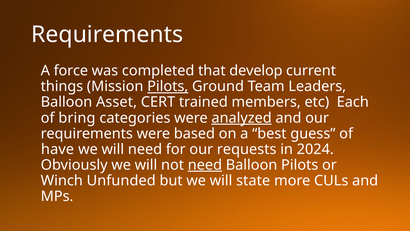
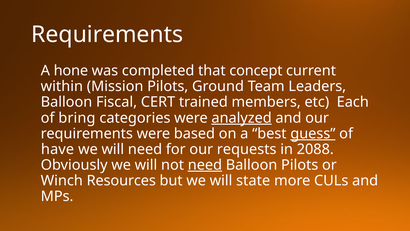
force: force -> hone
develop: develop -> concept
things: things -> within
Pilots at (168, 86) underline: present -> none
Asset: Asset -> Fiscal
guess underline: none -> present
2024: 2024 -> 2088
Unfunded: Unfunded -> Resources
